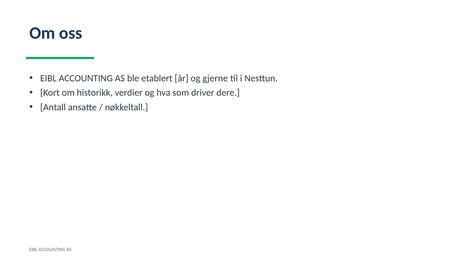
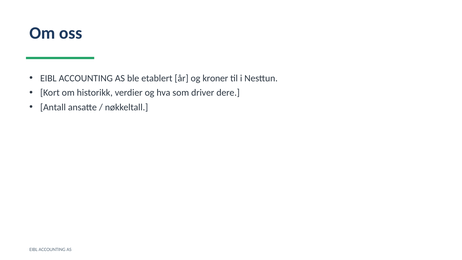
gjerne: gjerne -> kroner
